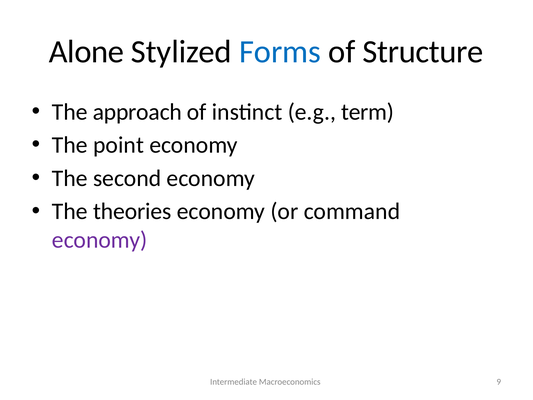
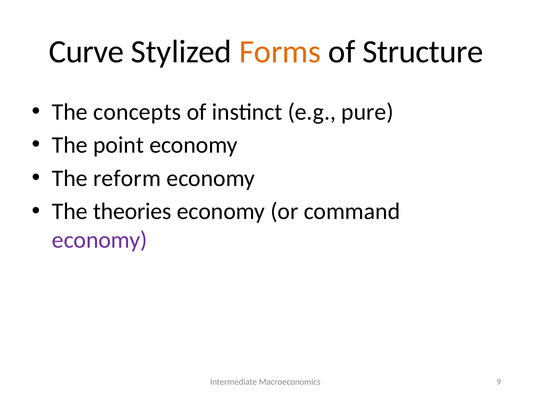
Alone: Alone -> Curve
Forms colour: blue -> orange
approach: approach -> concepts
term: term -> pure
second: second -> reform
